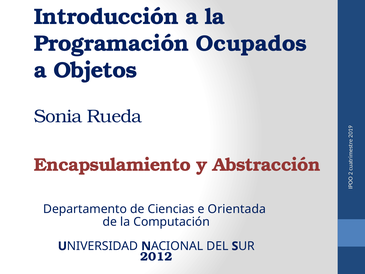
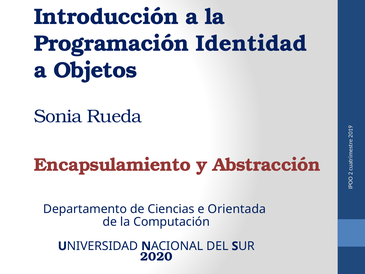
Ocupados: Ocupados -> Identidad
2012: 2012 -> 2020
